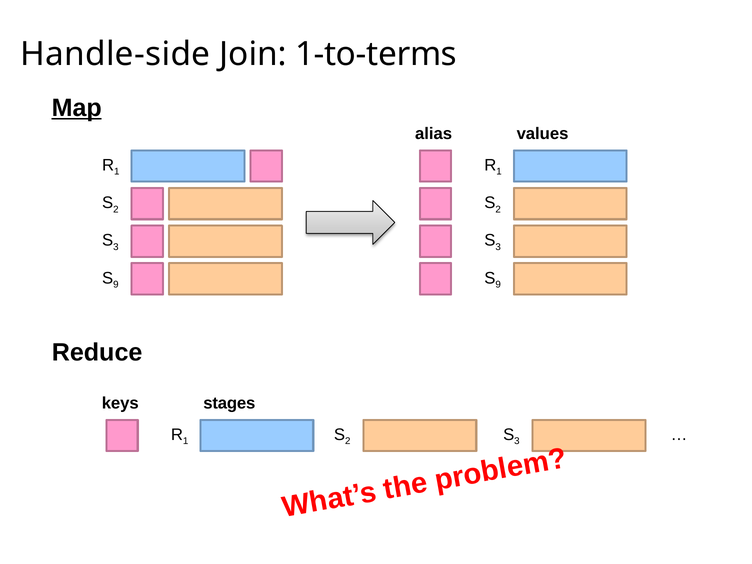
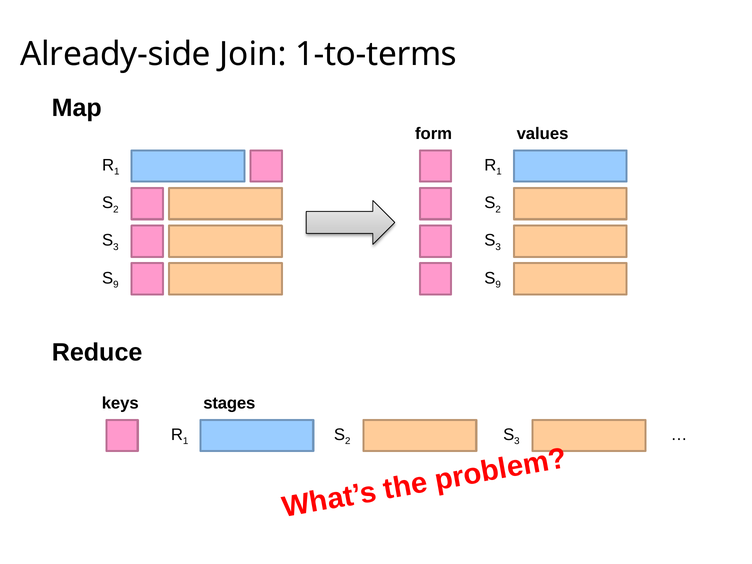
Handle-side: Handle-side -> Already-side
Map underline: present -> none
alias: alias -> form
